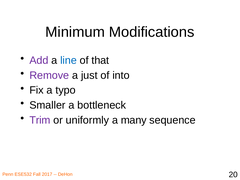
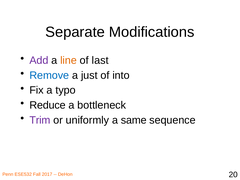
Minimum: Minimum -> Separate
line colour: blue -> orange
that: that -> last
Remove colour: purple -> blue
Smaller: Smaller -> Reduce
many: many -> same
